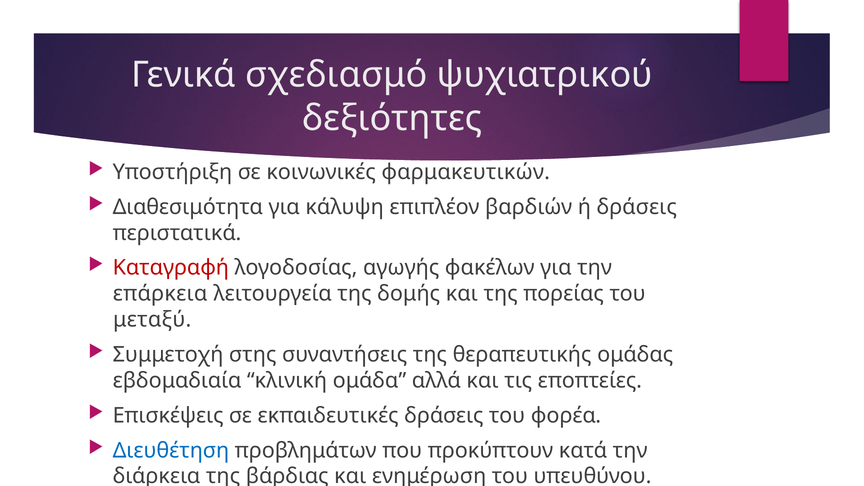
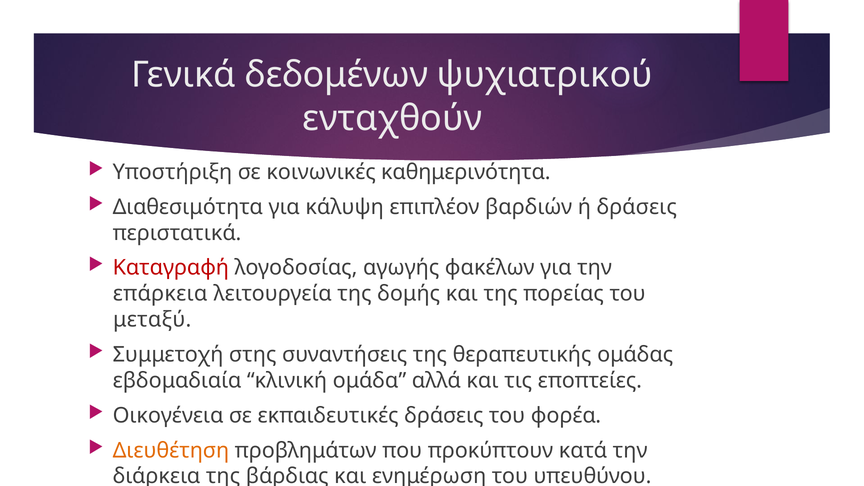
σχεδιασμό: σχεδιασμό -> δεδομένων
δεξιότητες: δεξιότητες -> ενταχθούν
φαρμακευτικών: φαρμακευτικών -> καθημερινότητα
Επισκέψεις: Επισκέψεις -> Οικογένεια
Διευθέτηση colour: blue -> orange
